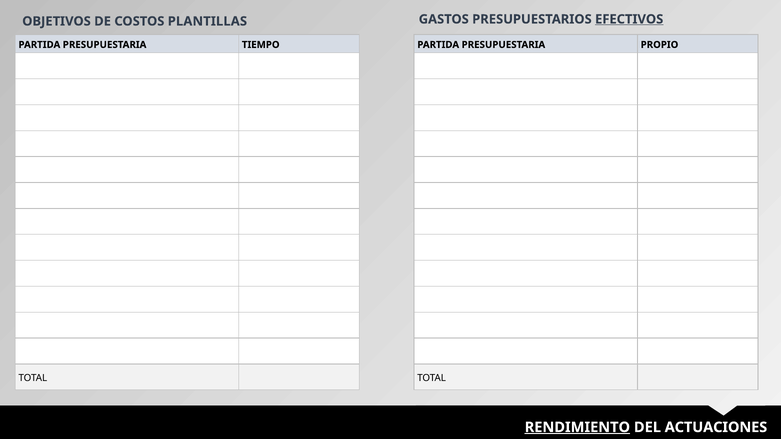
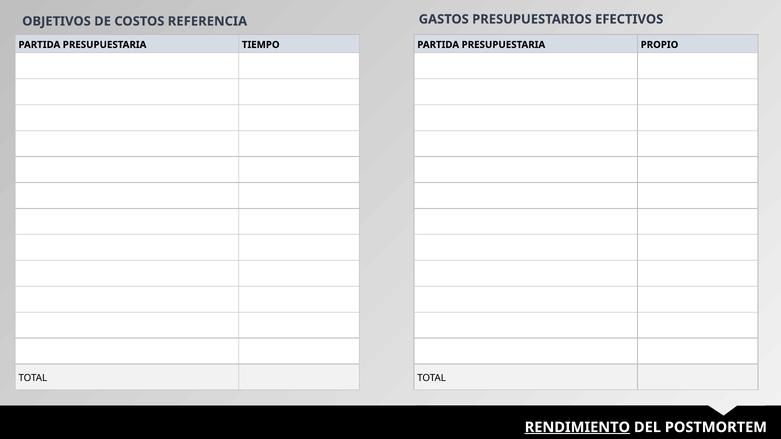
PLANTILLAS: PLANTILLAS -> REFERENCIA
EFECTIVOS underline: present -> none
ACTUACIONES: ACTUACIONES -> POSTMORTEM
